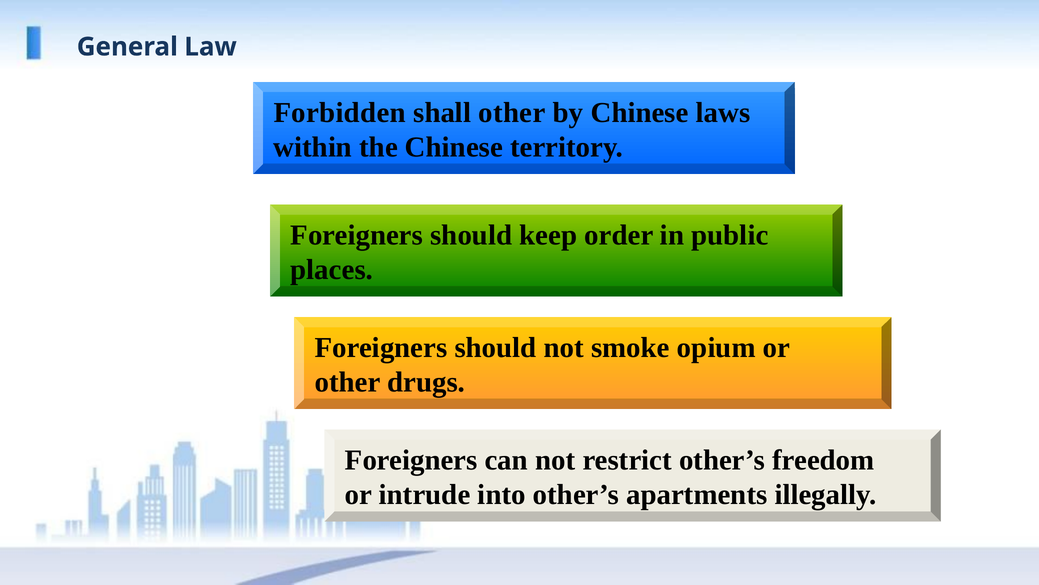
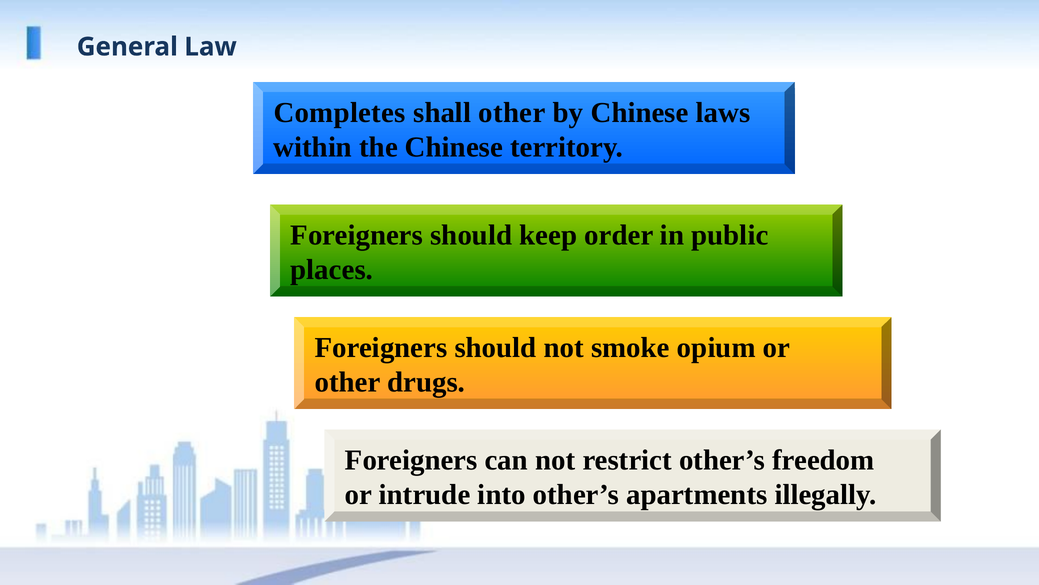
Forbidden at (340, 112): Forbidden -> Completes
